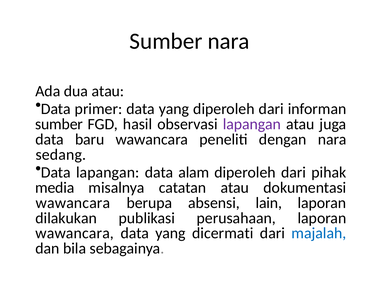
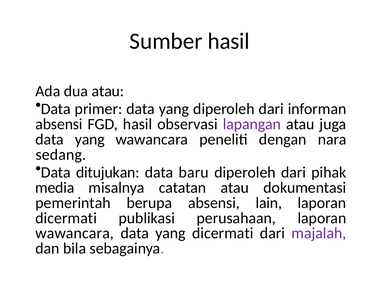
Sumber nara: nara -> hasil
sumber at (59, 124): sumber -> absensi
baru at (90, 139): baru -> yang
Data lapangan: lapangan -> ditujukan
alam: alam -> baru
wawancara at (73, 202): wawancara -> pemerintah
dilakukan at (66, 217): dilakukan -> dicermati
majalah colour: blue -> purple
